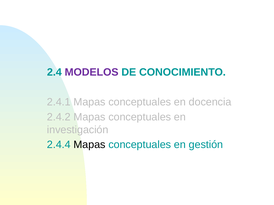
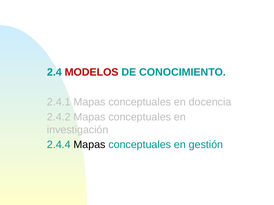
MODELOS colour: purple -> red
